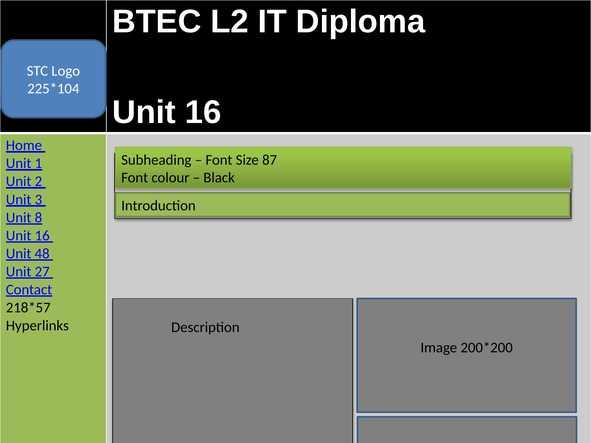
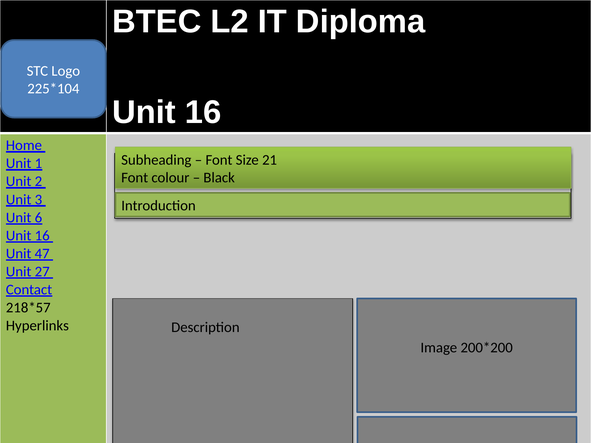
87: 87 -> 21
8: 8 -> 6
48: 48 -> 47
